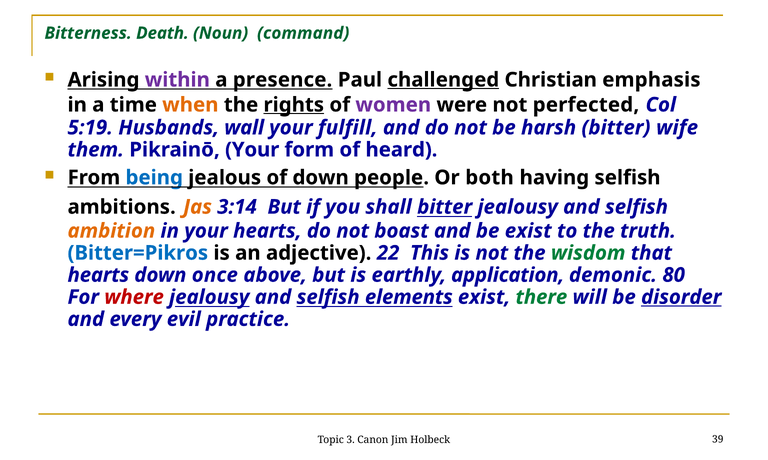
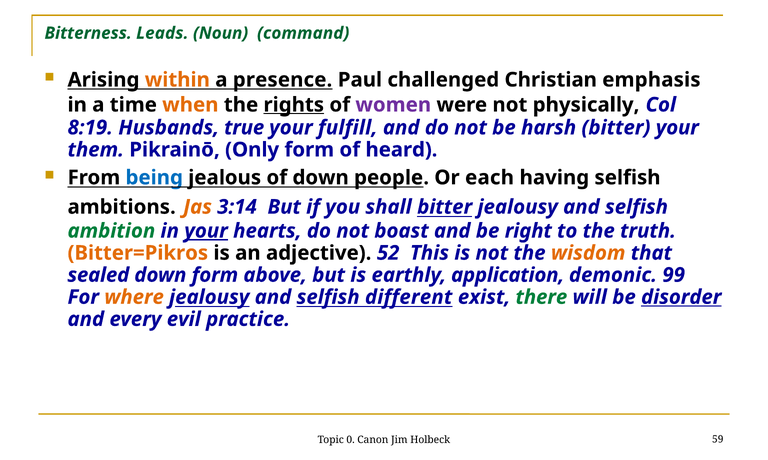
Death: Death -> Leads
within colour: purple -> orange
challenged underline: present -> none
perfected: perfected -> physically
5:19: 5:19 -> 8:19
wall: wall -> true
bitter wife: wife -> your
Pikrainō Your: Your -> Only
both: both -> each
ambition colour: orange -> green
your at (206, 231) underline: none -> present
be exist: exist -> right
Bitter=Pikros colour: blue -> orange
22: 22 -> 52
wisdom colour: green -> orange
hearts at (98, 275): hearts -> sealed
down once: once -> form
80: 80 -> 99
where colour: red -> orange
elements: elements -> different
3: 3 -> 0
39: 39 -> 59
